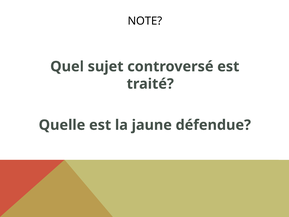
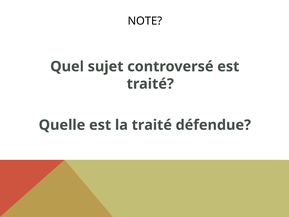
la jaune: jaune -> traité
